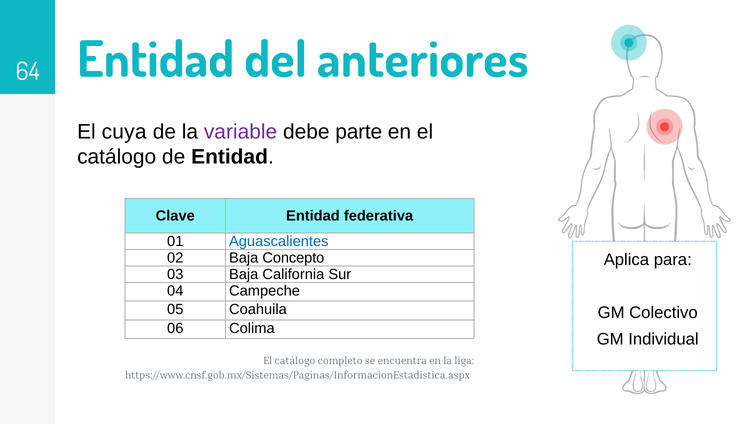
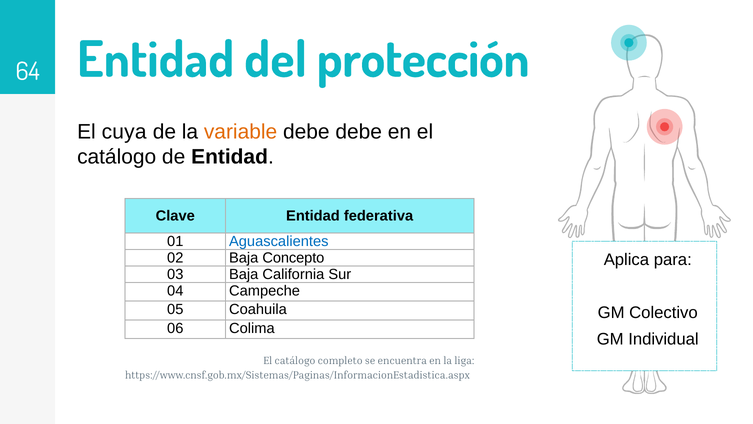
anteriores: anteriores -> protección
variable colour: purple -> orange
debe parte: parte -> debe
